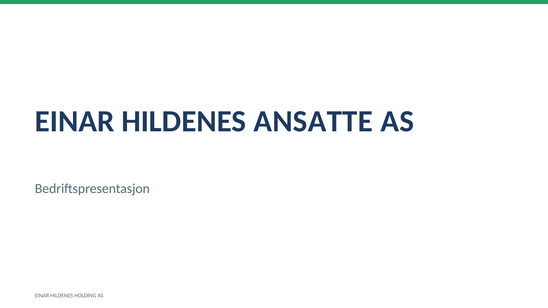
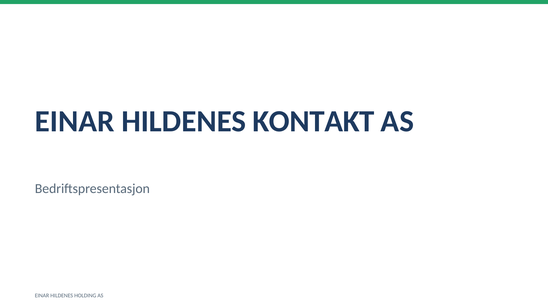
ANSATTE: ANSATTE -> KONTAKT
